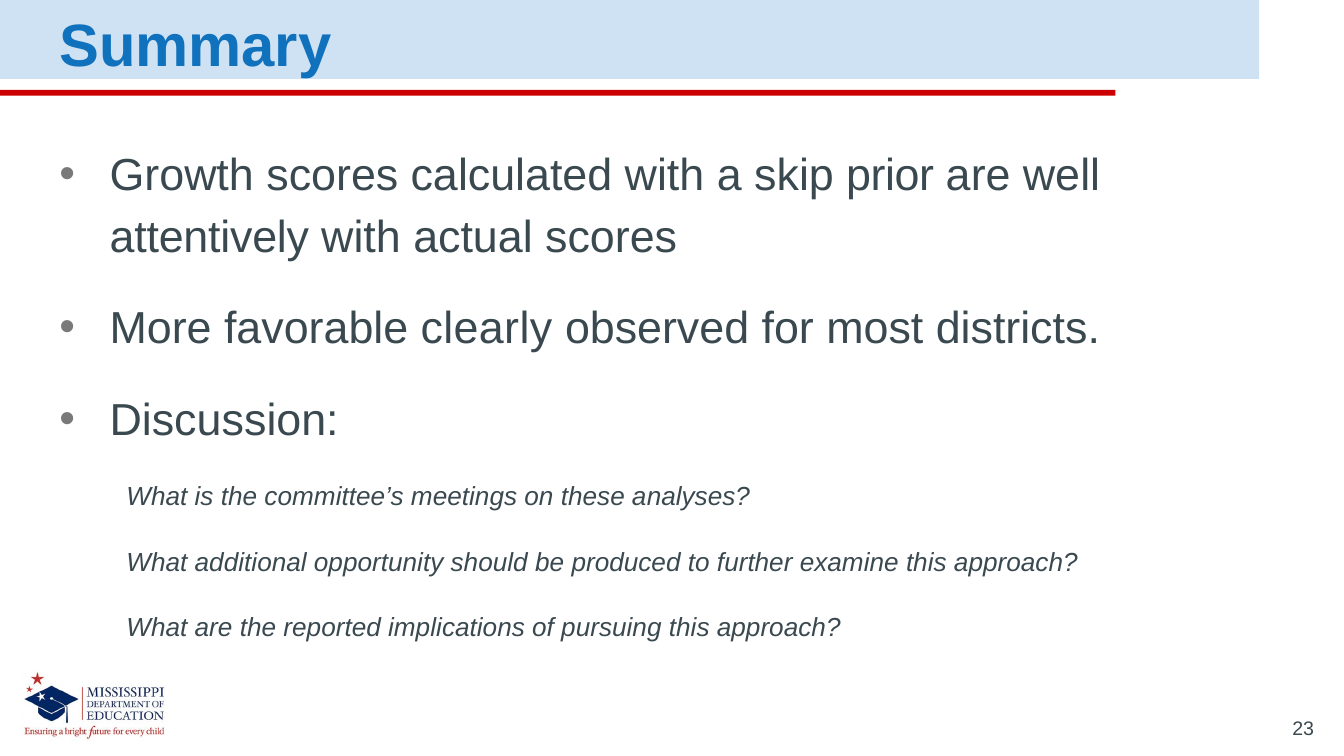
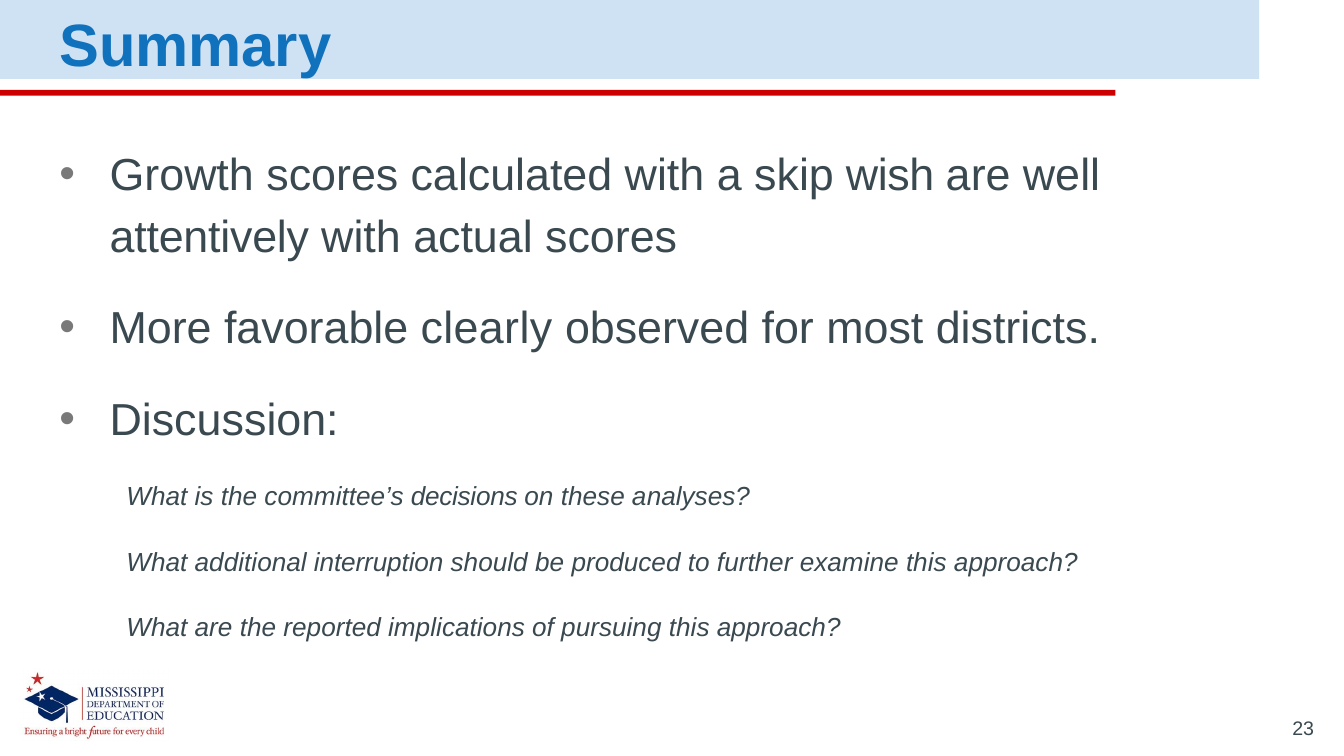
prior: prior -> wish
meetings: meetings -> decisions
opportunity: opportunity -> interruption
